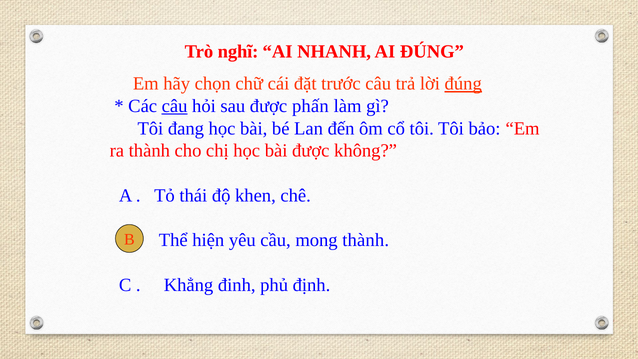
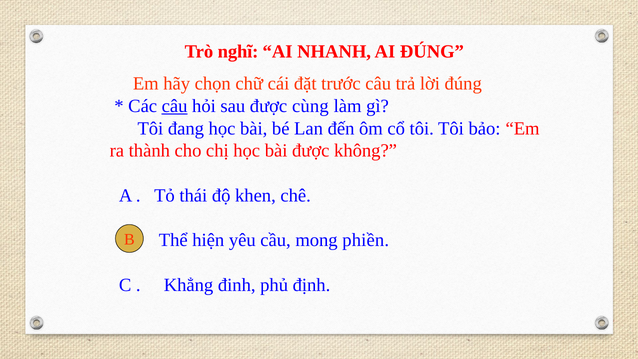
đúng at (463, 84) underline: present -> none
phấn: phấn -> cùng
mong thành: thành -> phiền
